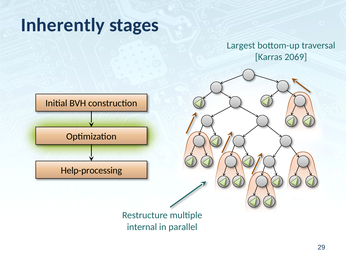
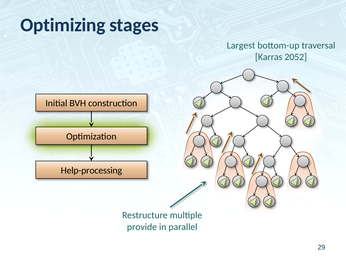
Inherently: Inherently -> Optimizing
2069: 2069 -> 2052
internal: internal -> provide
